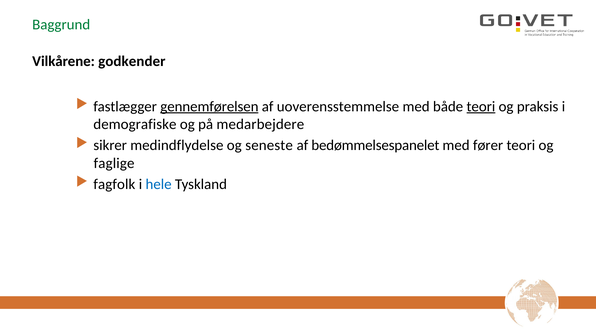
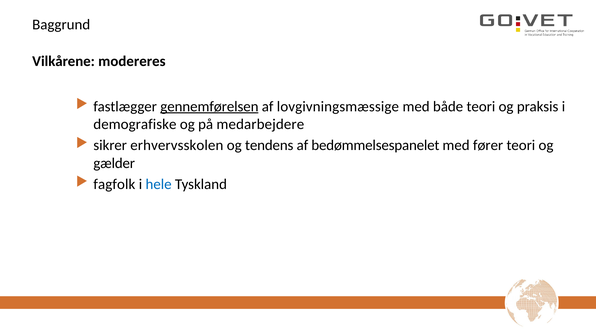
Baggrund colour: green -> black
godkender: godkender -> modereres
uoverensstemmelse: uoverensstemmelse -> lovgivningsmæssige
teori at (481, 107) underline: present -> none
medindflydelse: medindflydelse -> erhvervsskolen
seneste: seneste -> tendens
faglige: faglige -> gælder
